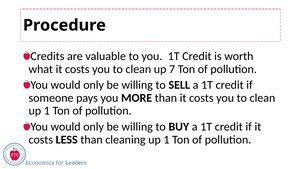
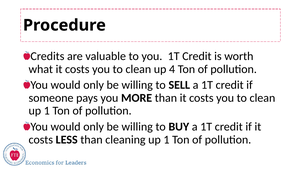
7: 7 -> 4
